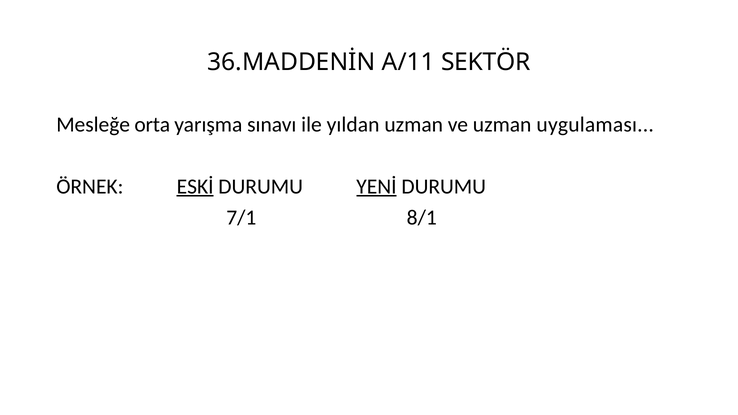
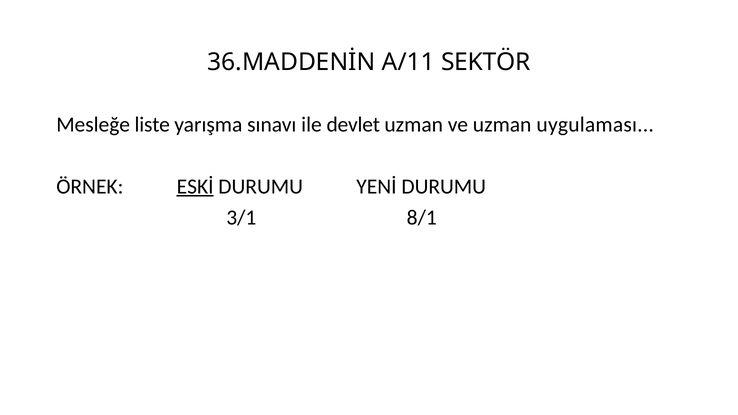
orta: orta -> liste
yıldan: yıldan -> devlet
YENİ underline: present -> none
7/1: 7/1 -> 3/1
